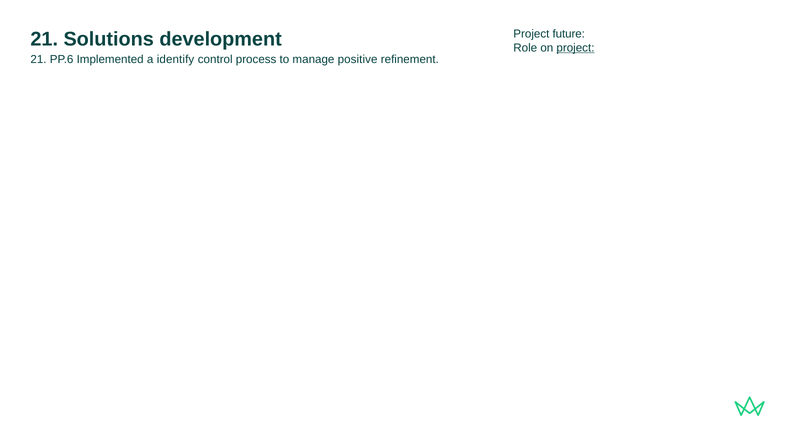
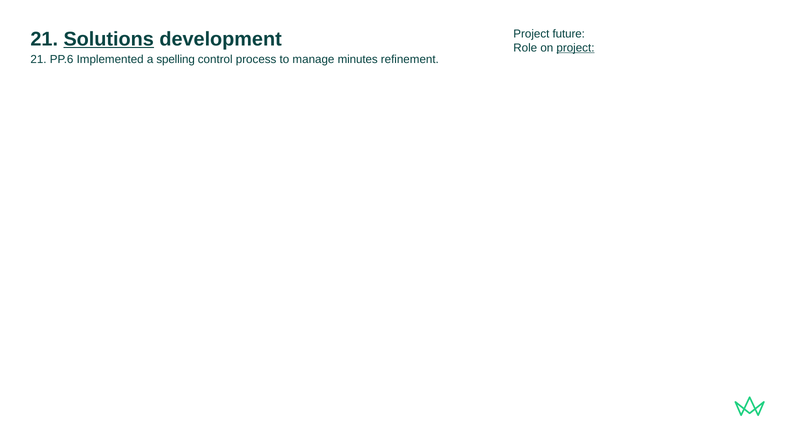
Solutions underline: none -> present
identify: identify -> spelling
positive: positive -> minutes
